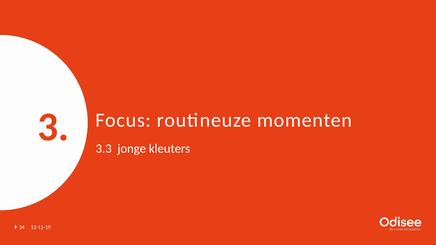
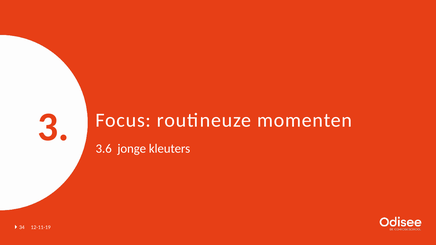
3.3: 3.3 -> 3.6
